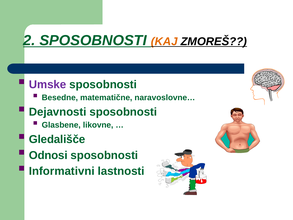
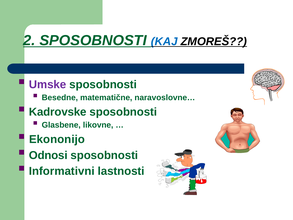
KAJ colour: orange -> blue
Dejavnosti: Dejavnosti -> Kadrovske
Gledališče: Gledališče -> Ekononijo
